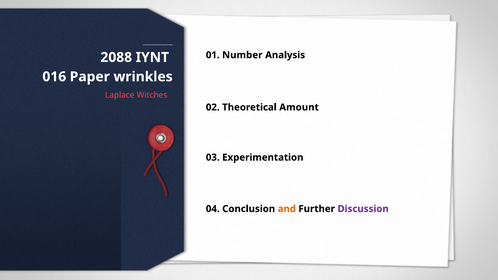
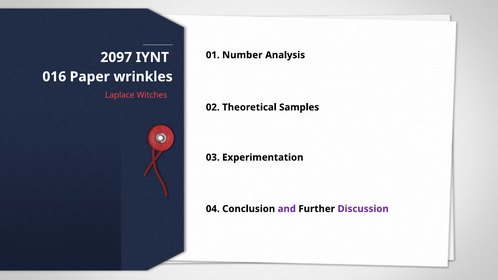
2088: 2088 -> 2097
Amount: Amount -> Samples
and colour: orange -> purple
